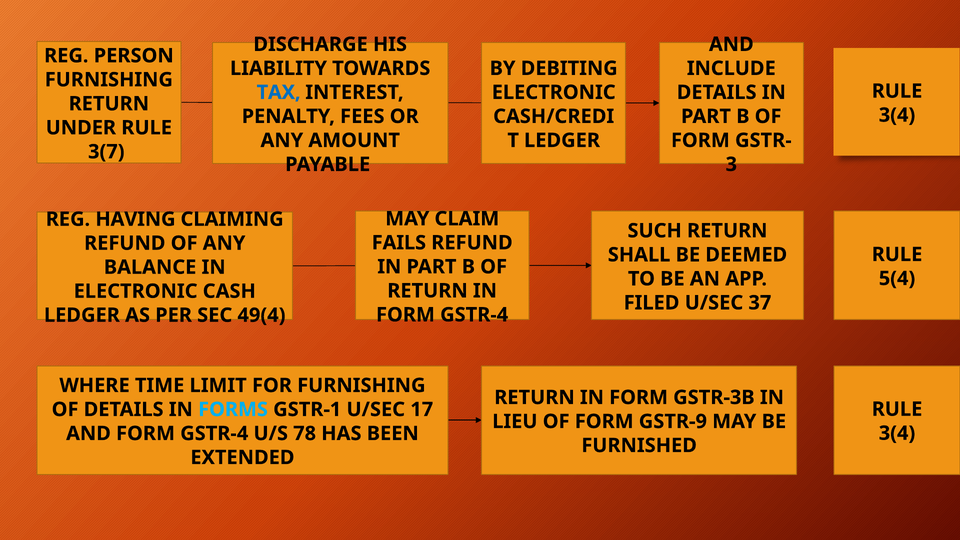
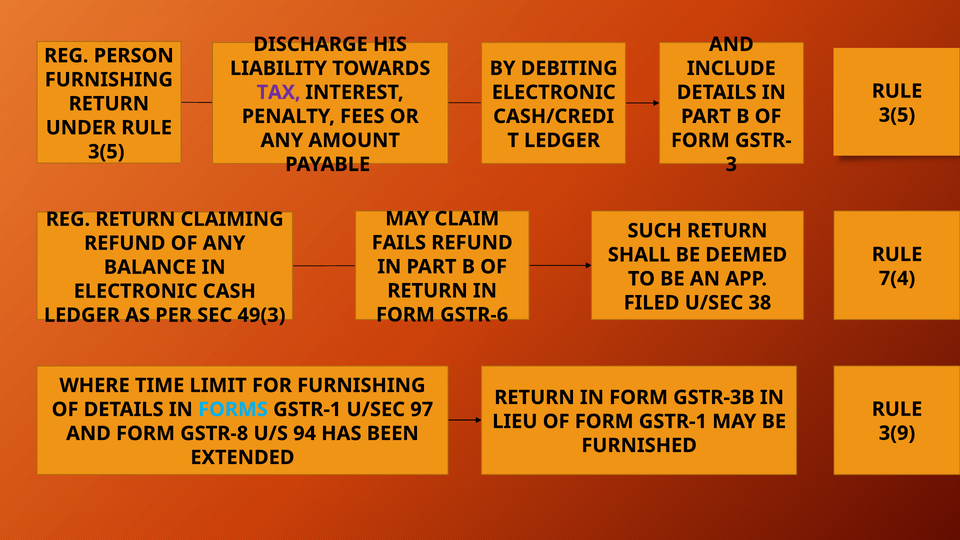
TAX colour: blue -> purple
3(4 at (897, 115): 3(4 -> 3(5
3(7 at (106, 152): 3(7 -> 3(5
REG HAVING: HAVING -> RETURN
5(4: 5(4 -> 7(4
37: 37 -> 38
GSTR-4 at (474, 315): GSTR-4 -> GSTR-6
49(4: 49(4 -> 49(3
17: 17 -> 97
FORM GSTR-9: GSTR-9 -> GSTR-1
3(4 at (897, 433): 3(4 -> 3(9
AND FORM GSTR-4: GSTR-4 -> GSTR-8
78: 78 -> 94
